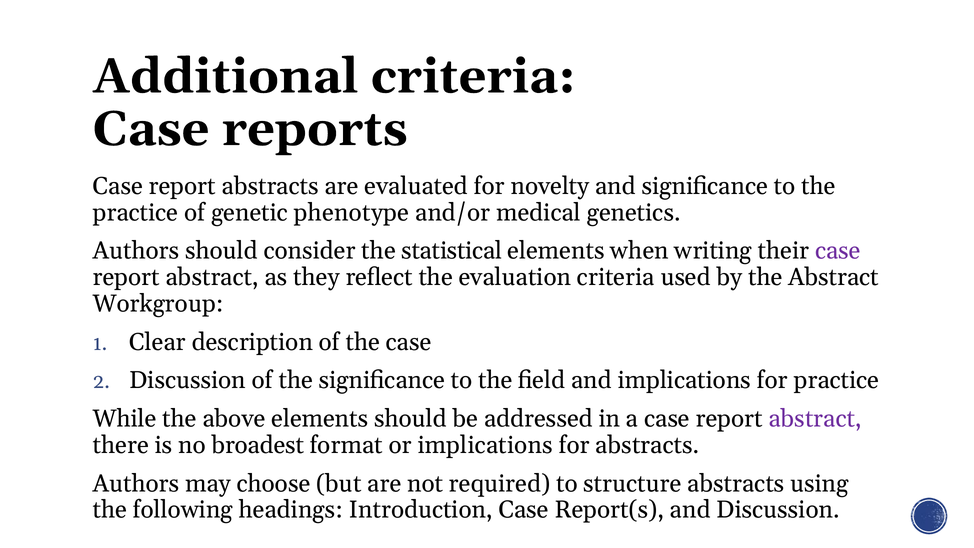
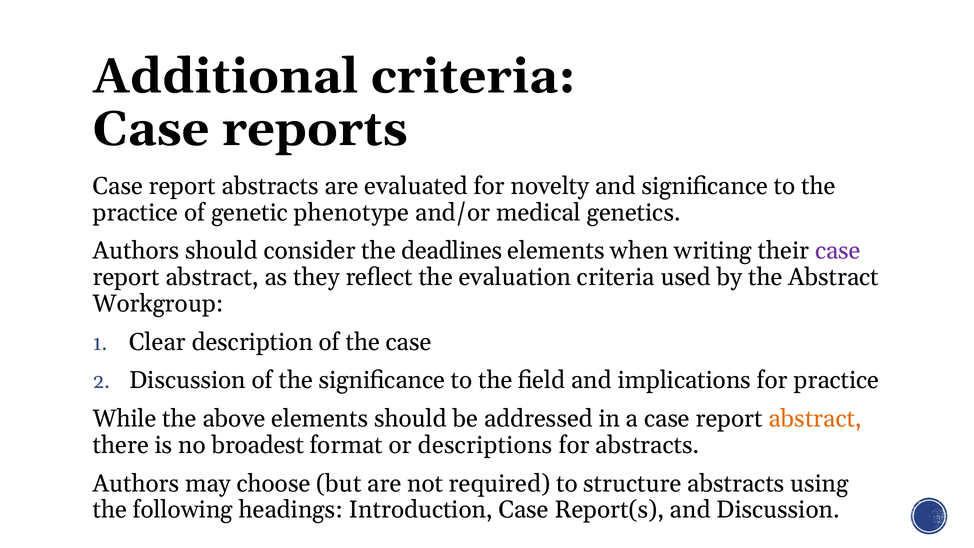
statistical: statistical -> deadlines
abstract at (815, 419) colour: purple -> orange
or implications: implications -> descriptions
